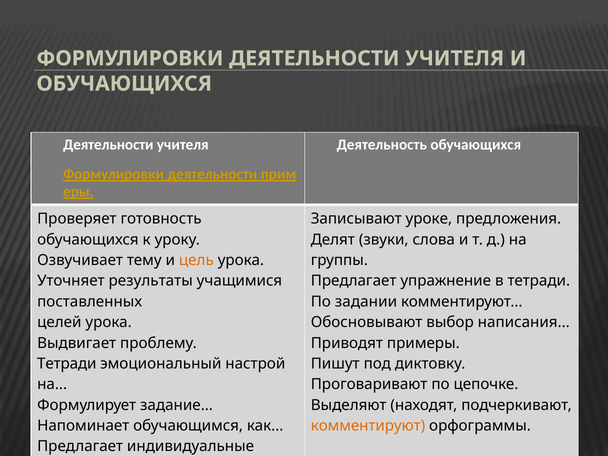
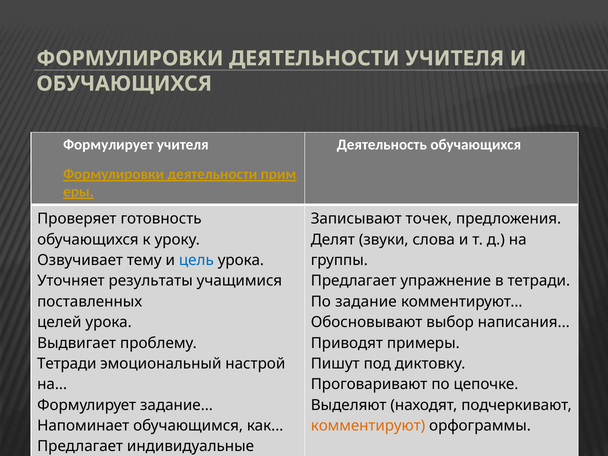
Деятельности at (108, 144): Деятельности -> Формулирует
уроке: уроке -> точек
цель colour: orange -> blue
По задании: задании -> задание
